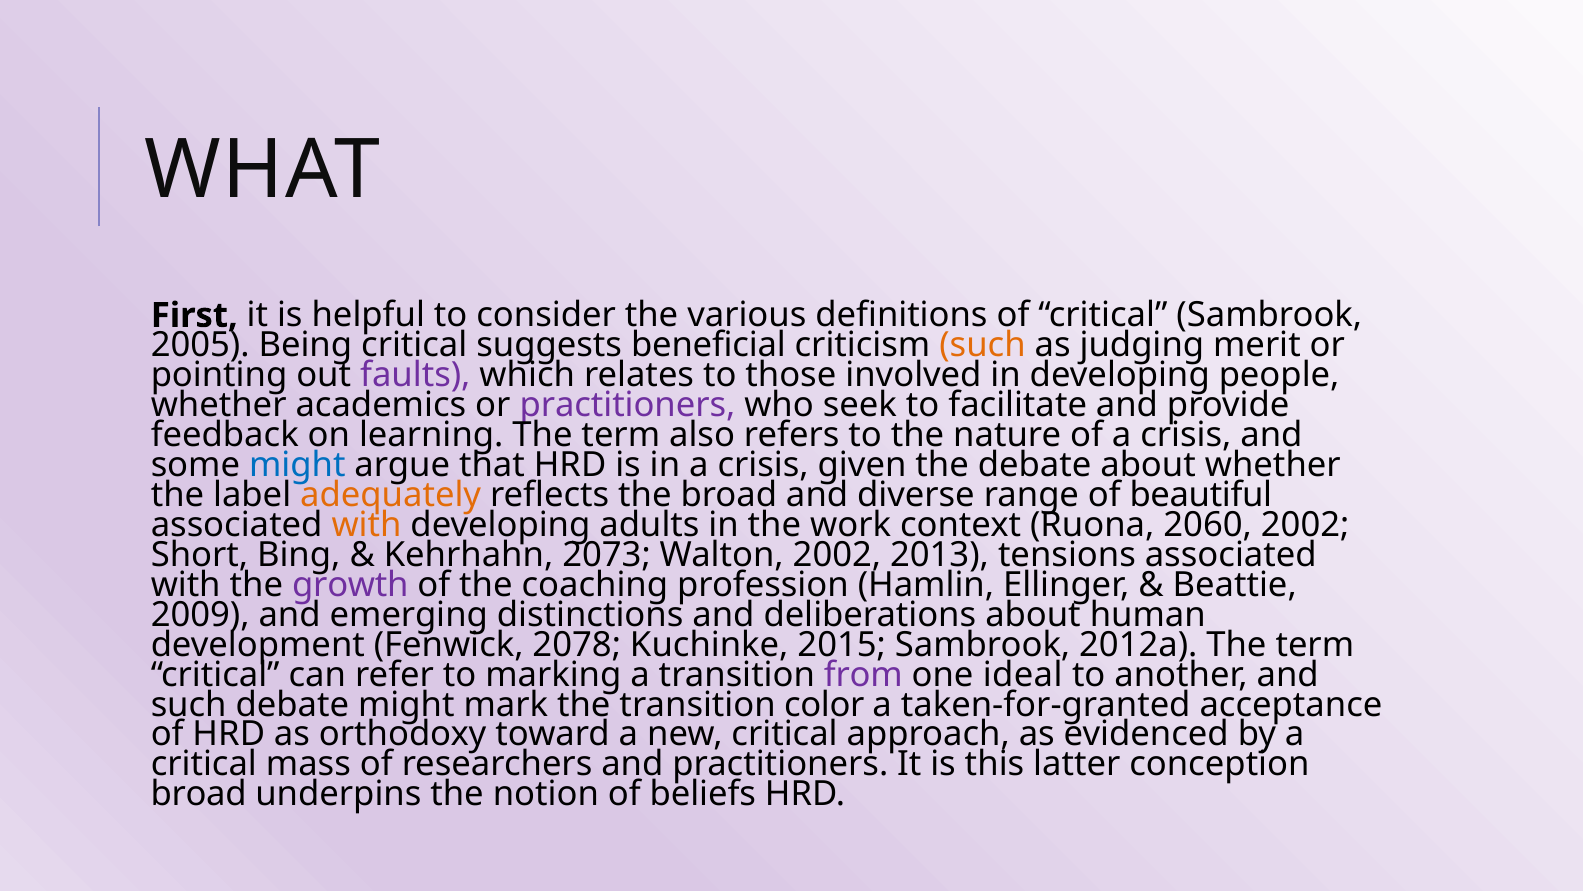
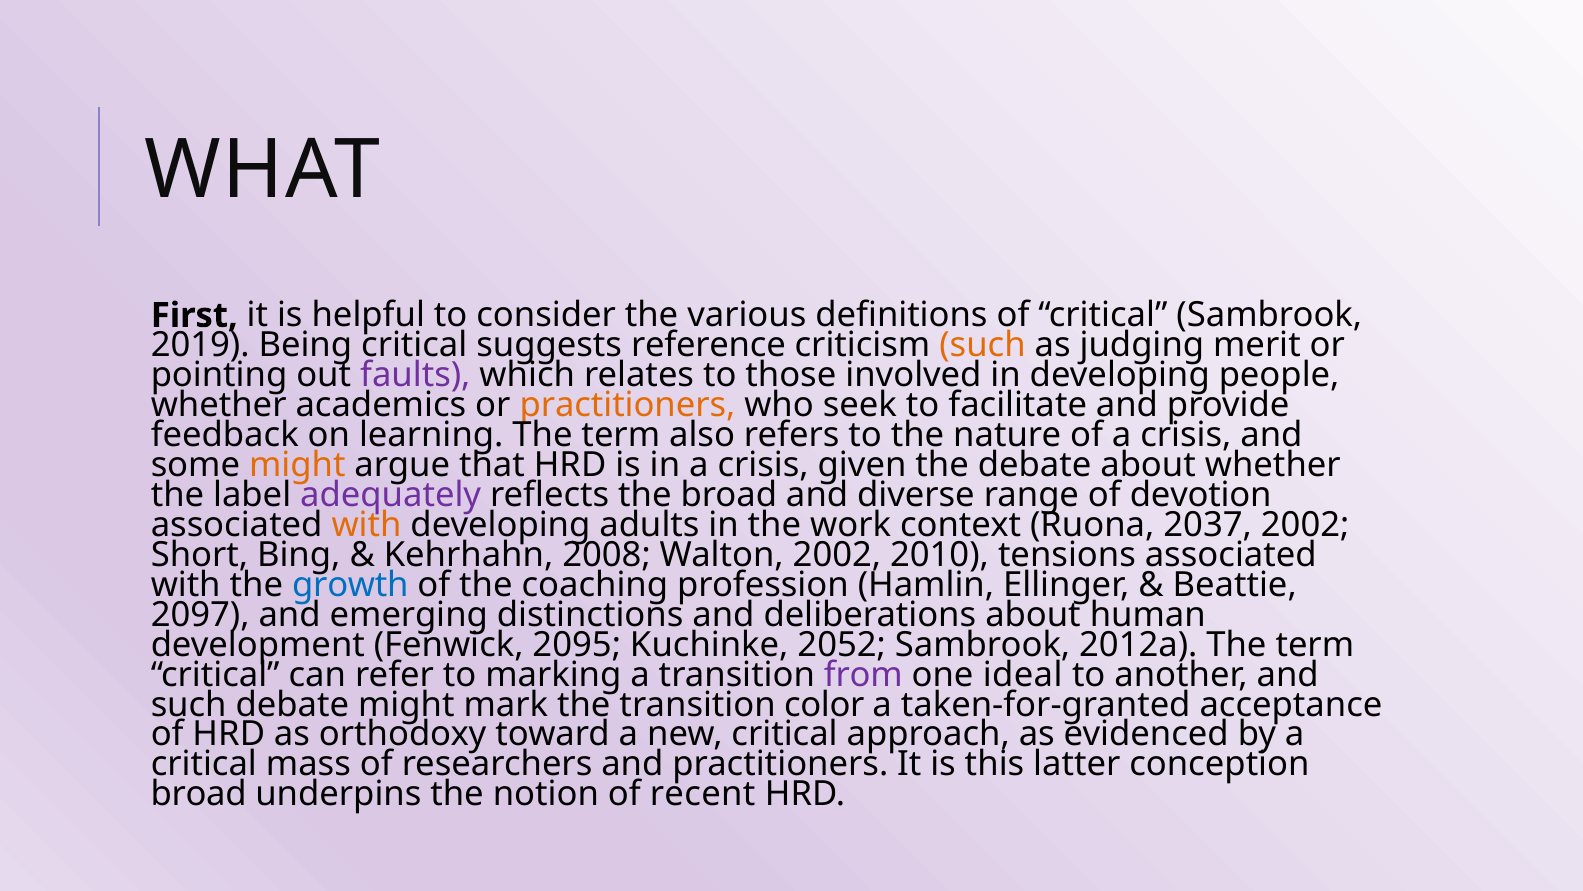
2005: 2005 -> 2019
beneficial: beneficial -> reference
practitioners at (627, 405) colour: purple -> orange
might at (297, 465) colour: blue -> orange
adequately colour: orange -> purple
beautiful: beautiful -> devotion
2060: 2060 -> 2037
2073: 2073 -> 2008
2013: 2013 -> 2010
growth colour: purple -> blue
2009: 2009 -> 2097
2078: 2078 -> 2095
2015: 2015 -> 2052
beliefs: beliefs -> recent
